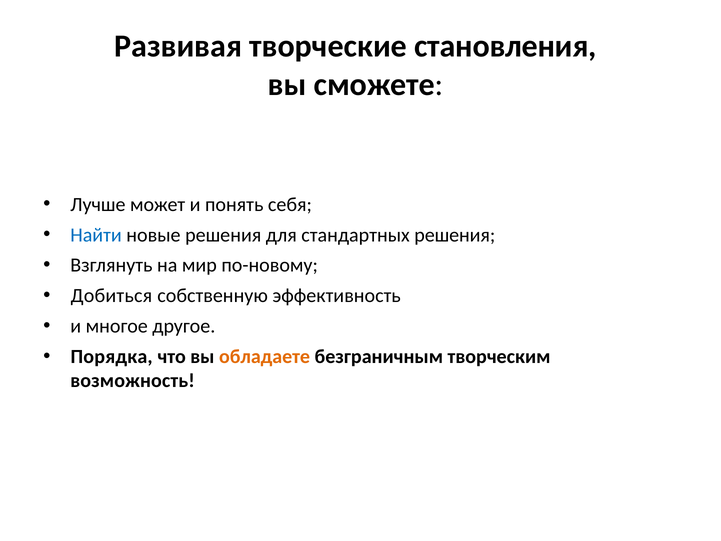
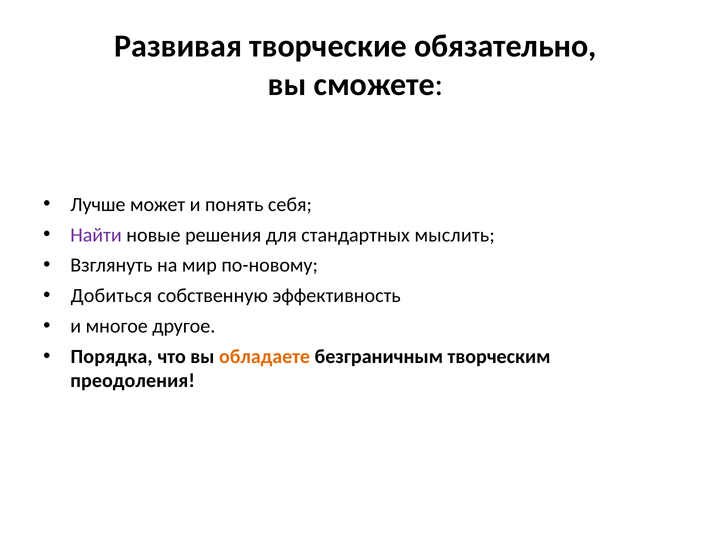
становления: становления -> обязательно
Найти colour: blue -> purple
стандартных решения: решения -> мыслить
возможность: возможность -> преодоления
